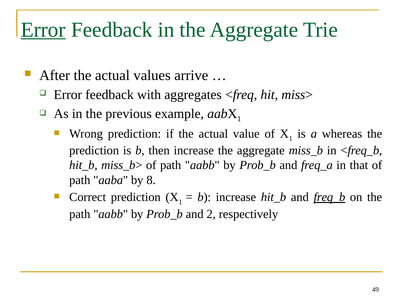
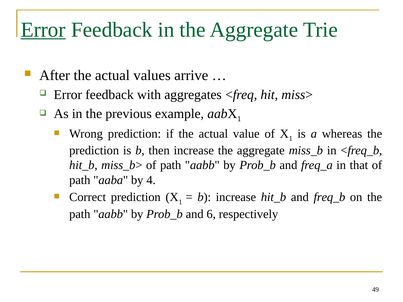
8: 8 -> 4
freq_b underline: present -> none
2: 2 -> 6
